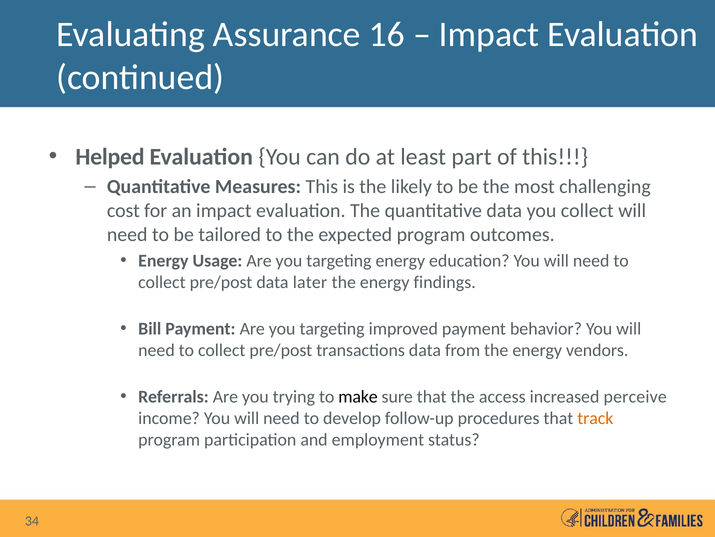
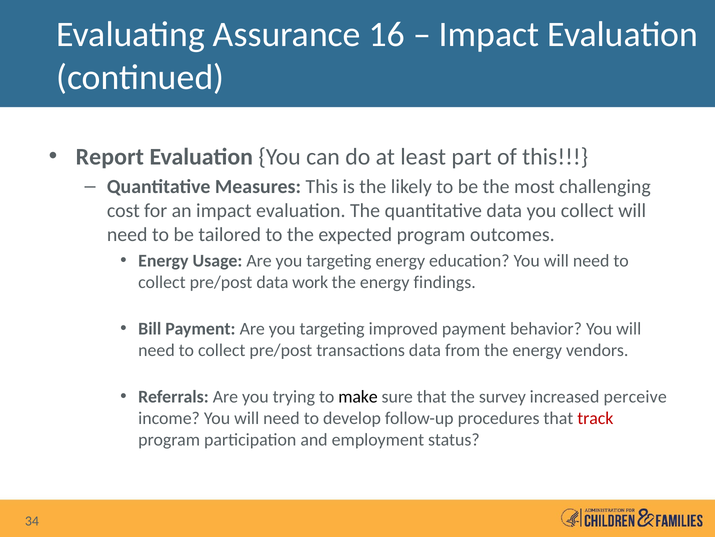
Helped: Helped -> Report
later: later -> work
access: access -> survey
track colour: orange -> red
